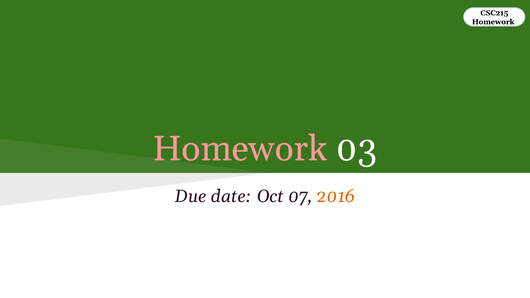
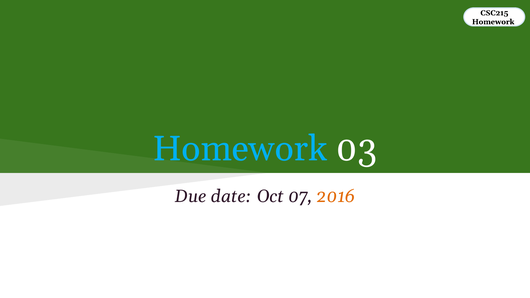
Homework at (240, 149) colour: pink -> light blue
